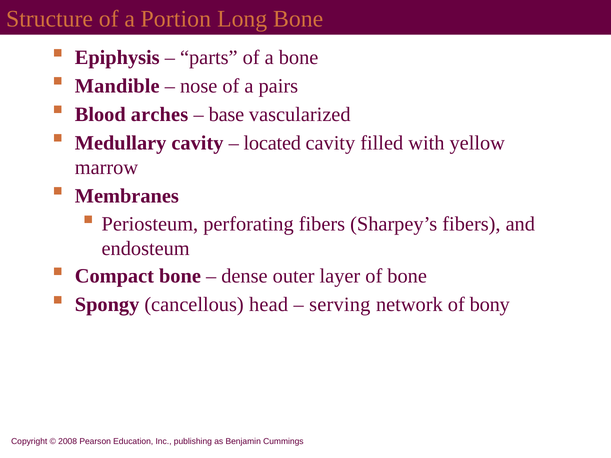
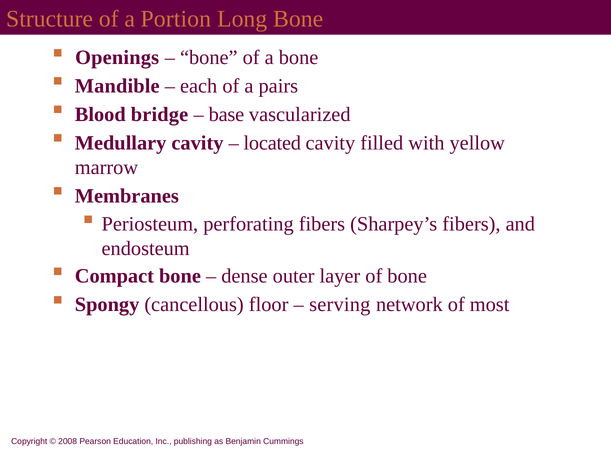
Epiphysis: Epiphysis -> Openings
parts at (209, 57): parts -> bone
nose: nose -> each
arches: arches -> bridge
head: head -> floor
bony: bony -> most
